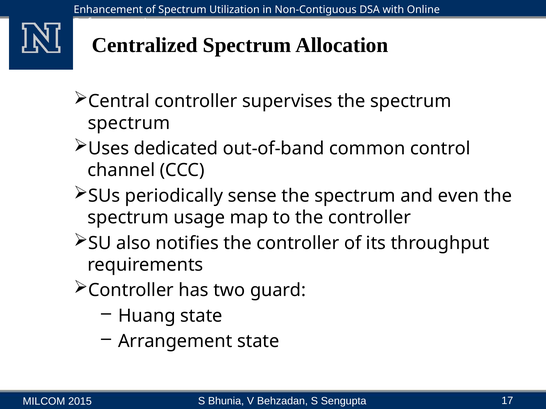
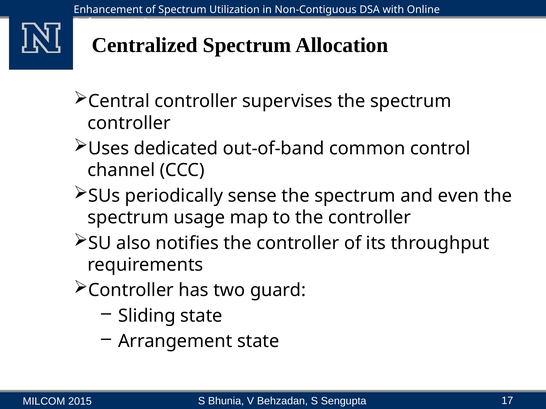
spectrum at (129, 123): spectrum -> controller
Huang: Huang -> Sliding
